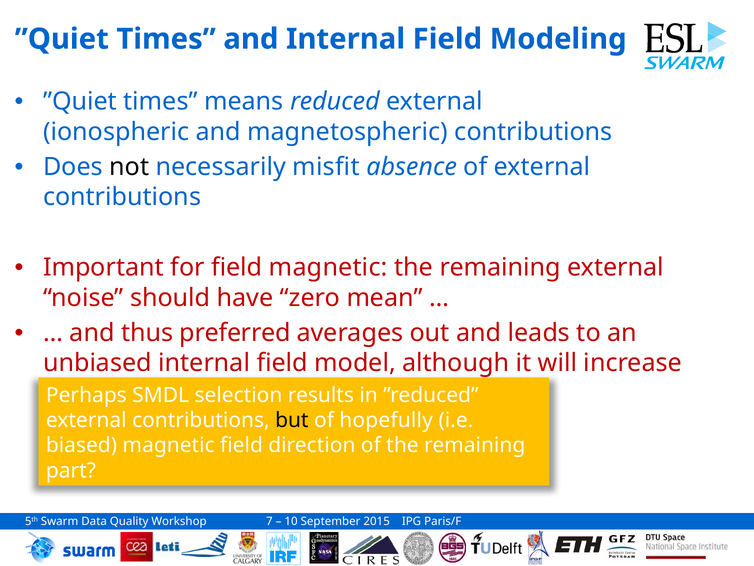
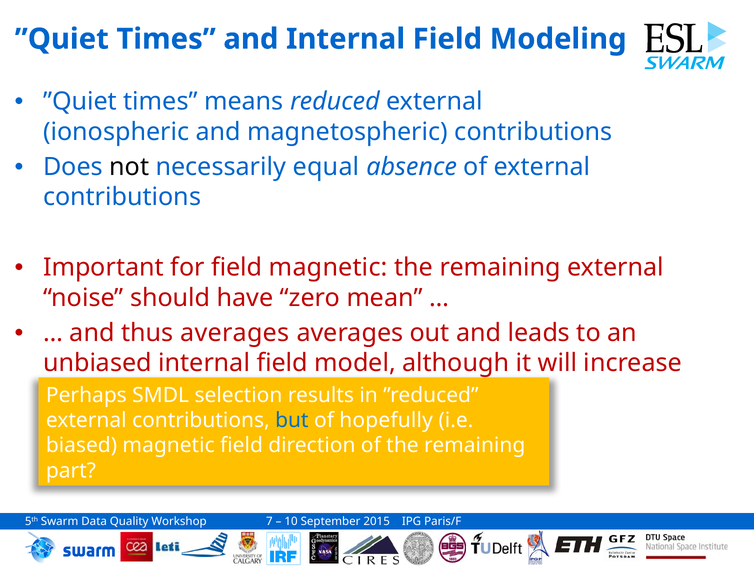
necessarily misfit: misfit -> equal
thus preferred: preferred -> averages
but colour: black -> blue
